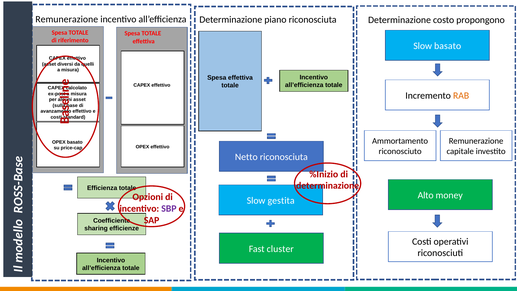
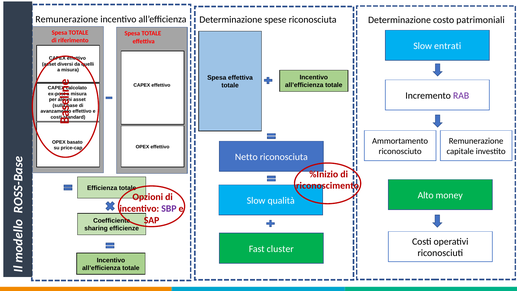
piano: piano -> spese
propongono: propongono -> patrimoniali
Slow basato: basato -> entrati
RAB colour: orange -> purple
determinazione at (328, 186): determinazione -> riconoscimento
gestita: gestita -> qualità
